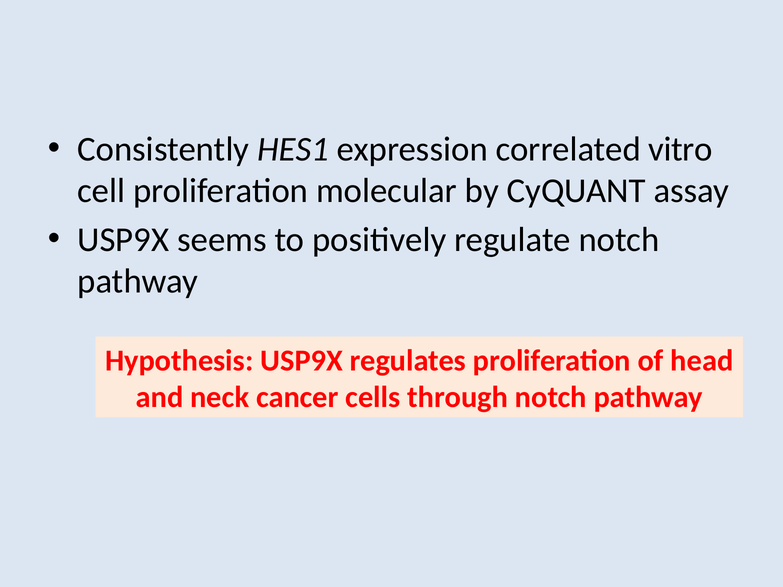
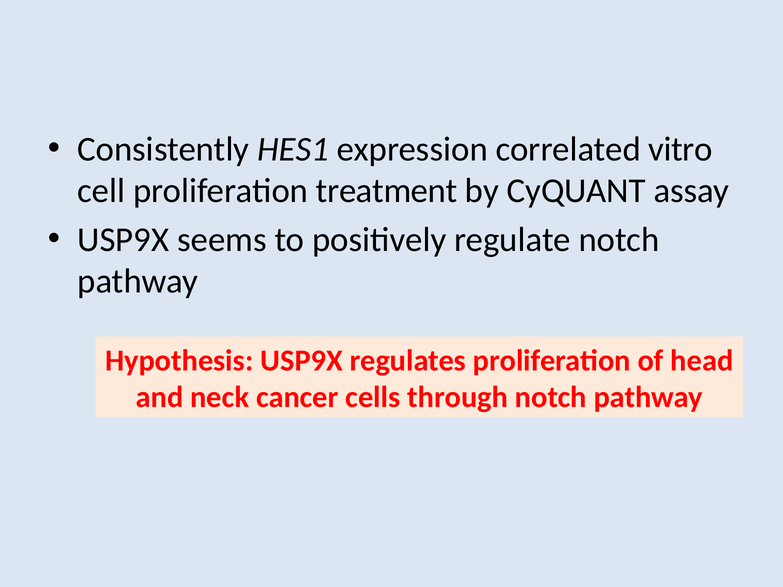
molecular: molecular -> treatment
